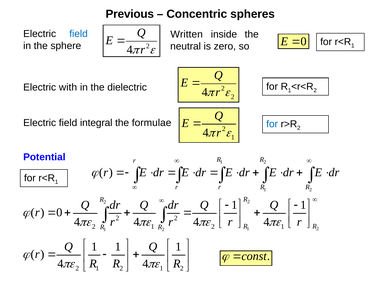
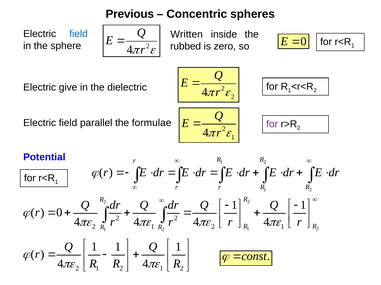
neutral: neutral -> rubbed
with: with -> give
integral: integral -> parallel
for at (272, 124) colour: blue -> purple
